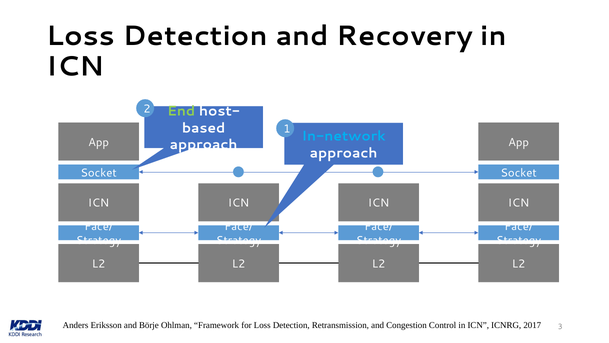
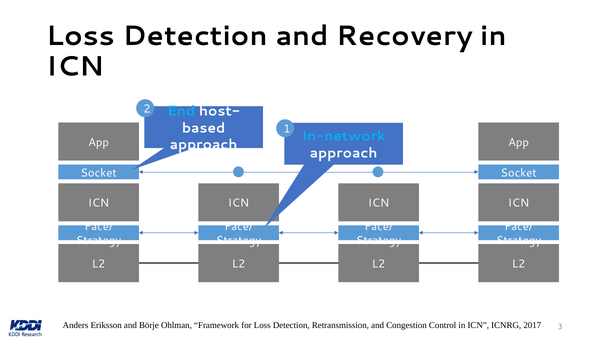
End colour: light green -> light blue
